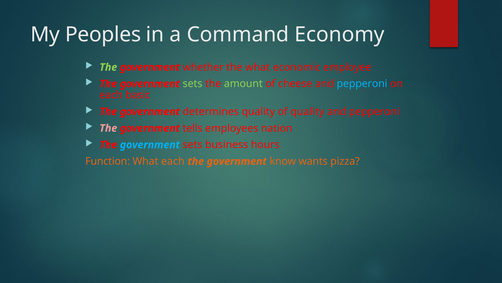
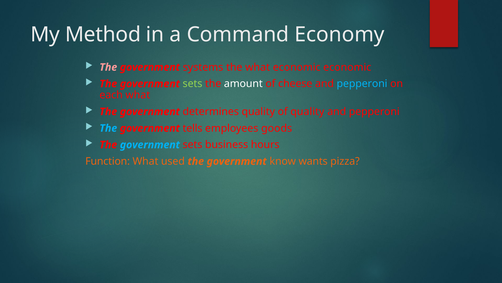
Peoples: Peoples -> Method
The at (108, 67) colour: light green -> pink
whether: whether -> systems
economic employee: employee -> economic
amount colour: light green -> white
each basic: basic -> what
The at (108, 128) colour: pink -> light blue
nation: nation -> goods
What each: each -> used
